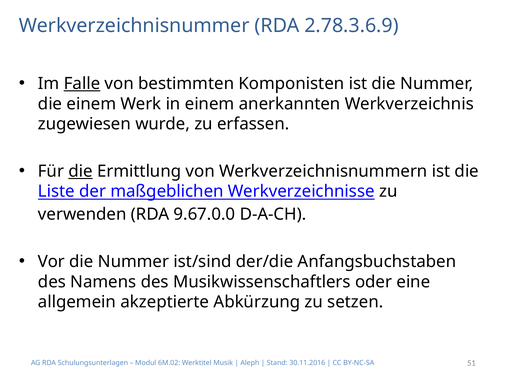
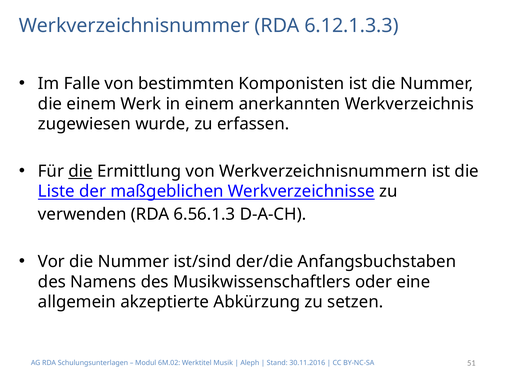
2.78.3.6.9: 2.78.3.6.9 -> 6.12.1.3.3
Falle underline: present -> none
9.67.0.0: 9.67.0.0 -> 6.56.1.3
